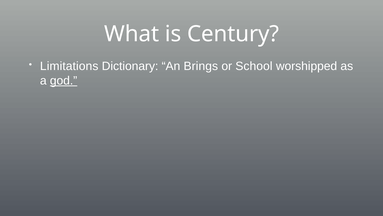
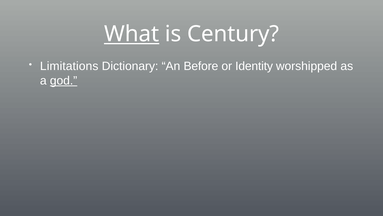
What underline: none -> present
Brings: Brings -> Before
School: School -> Identity
